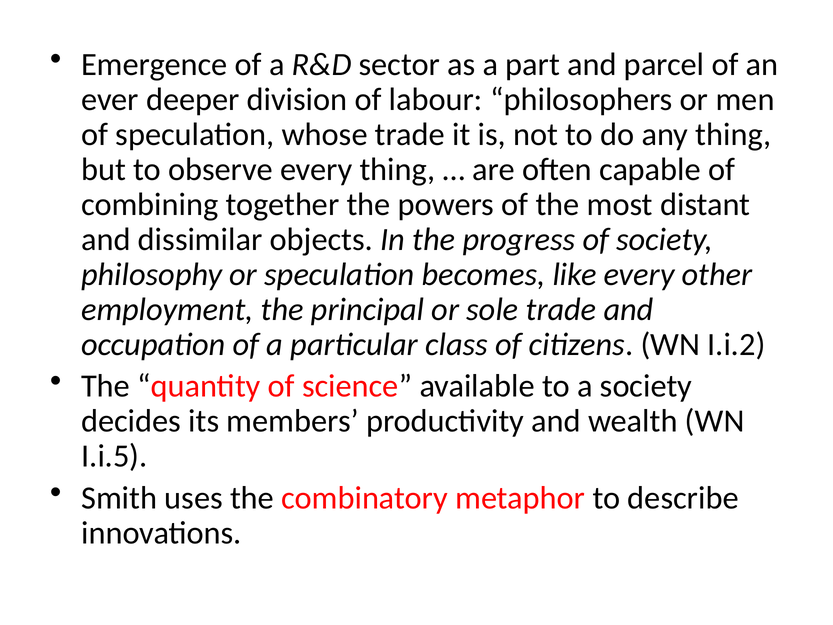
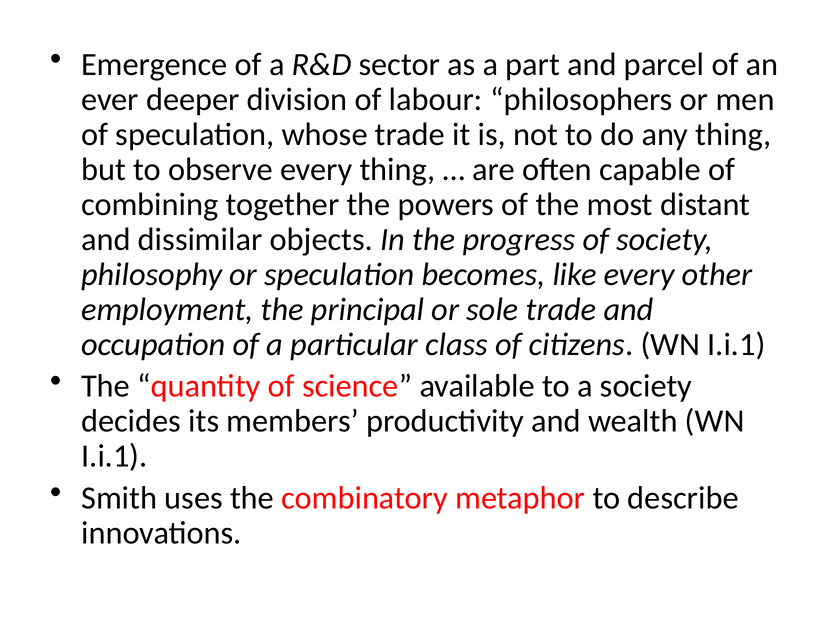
citizens WN I.i.2: I.i.2 -> I.i.1
I.i.5 at (114, 456): I.i.5 -> I.i.1
